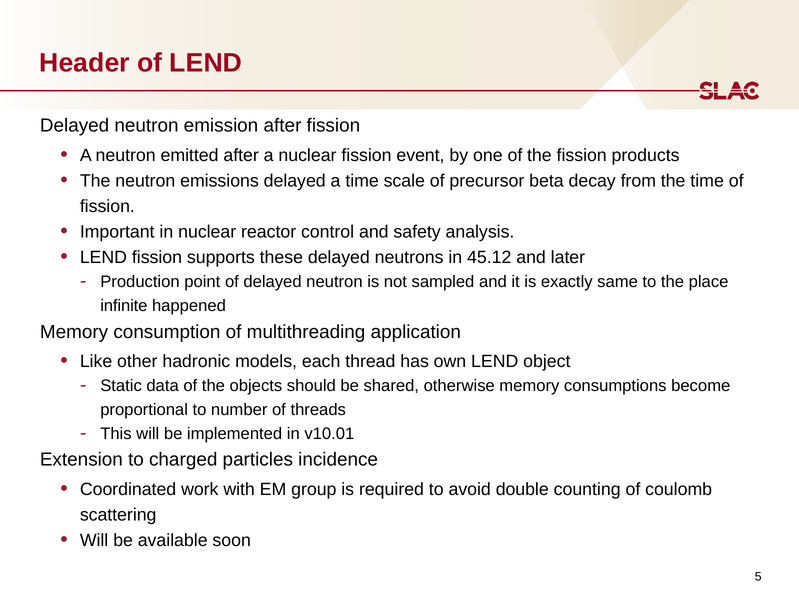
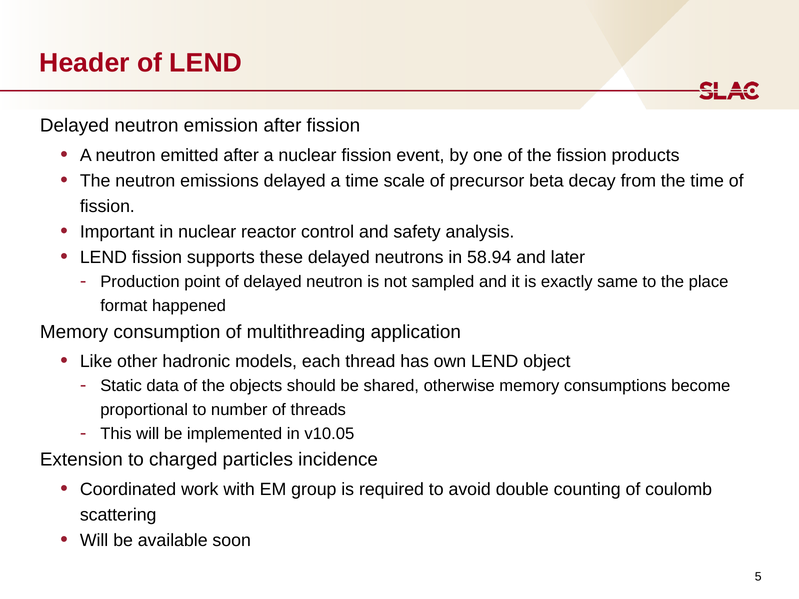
45.12: 45.12 -> 58.94
infinite: infinite -> format
v10.01: v10.01 -> v10.05
